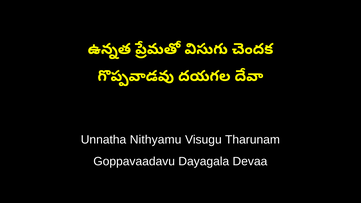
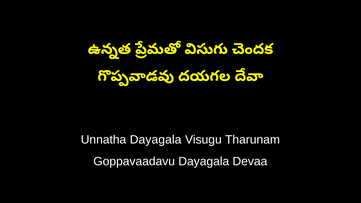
Unnatha Nithyamu: Nithyamu -> Dayagala
